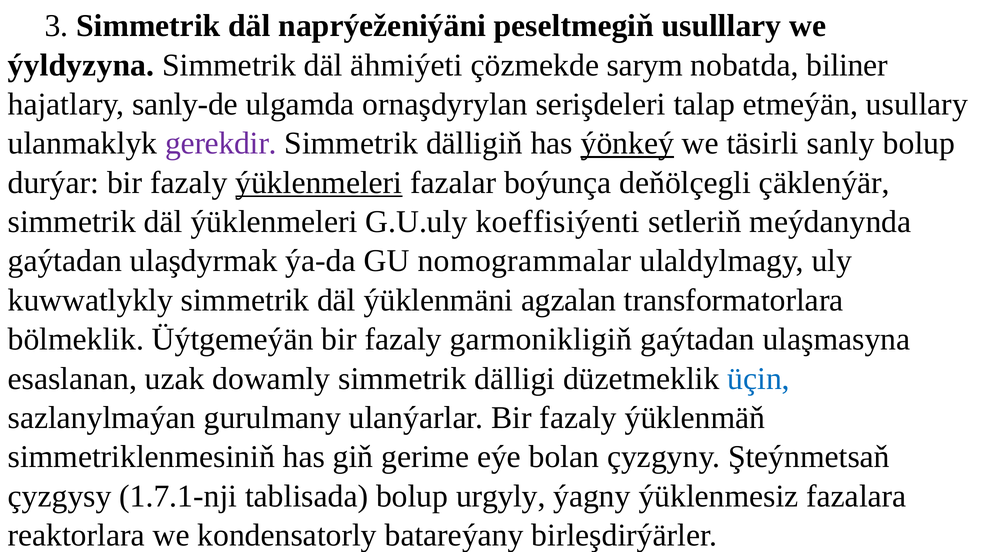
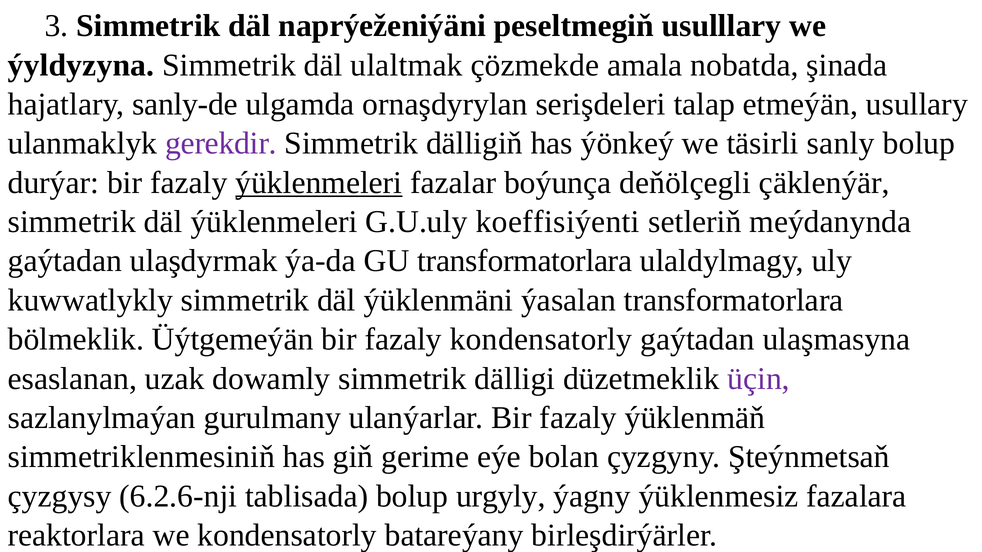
ähmiýeti: ähmiýeti -> ulaltmak
sarym: sarym -> amala
biliner: biliner -> şinada
ýönkeý underline: present -> none
GU nomogrammalar: nomogrammalar -> transformatorlara
agzalan: agzalan -> ýasalan
fazaly garmonikligiň: garmonikligiň -> kondensatorly
üçin colour: blue -> purple
1.7.1-nji: 1.7.1-nji -> 6.2.6-nji
